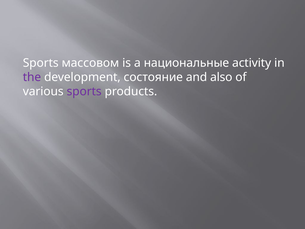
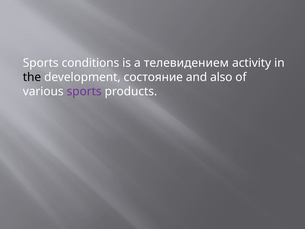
массовом: массовом -> conditions
национальные: национальные -> телевидением
the colour: purple -> black
